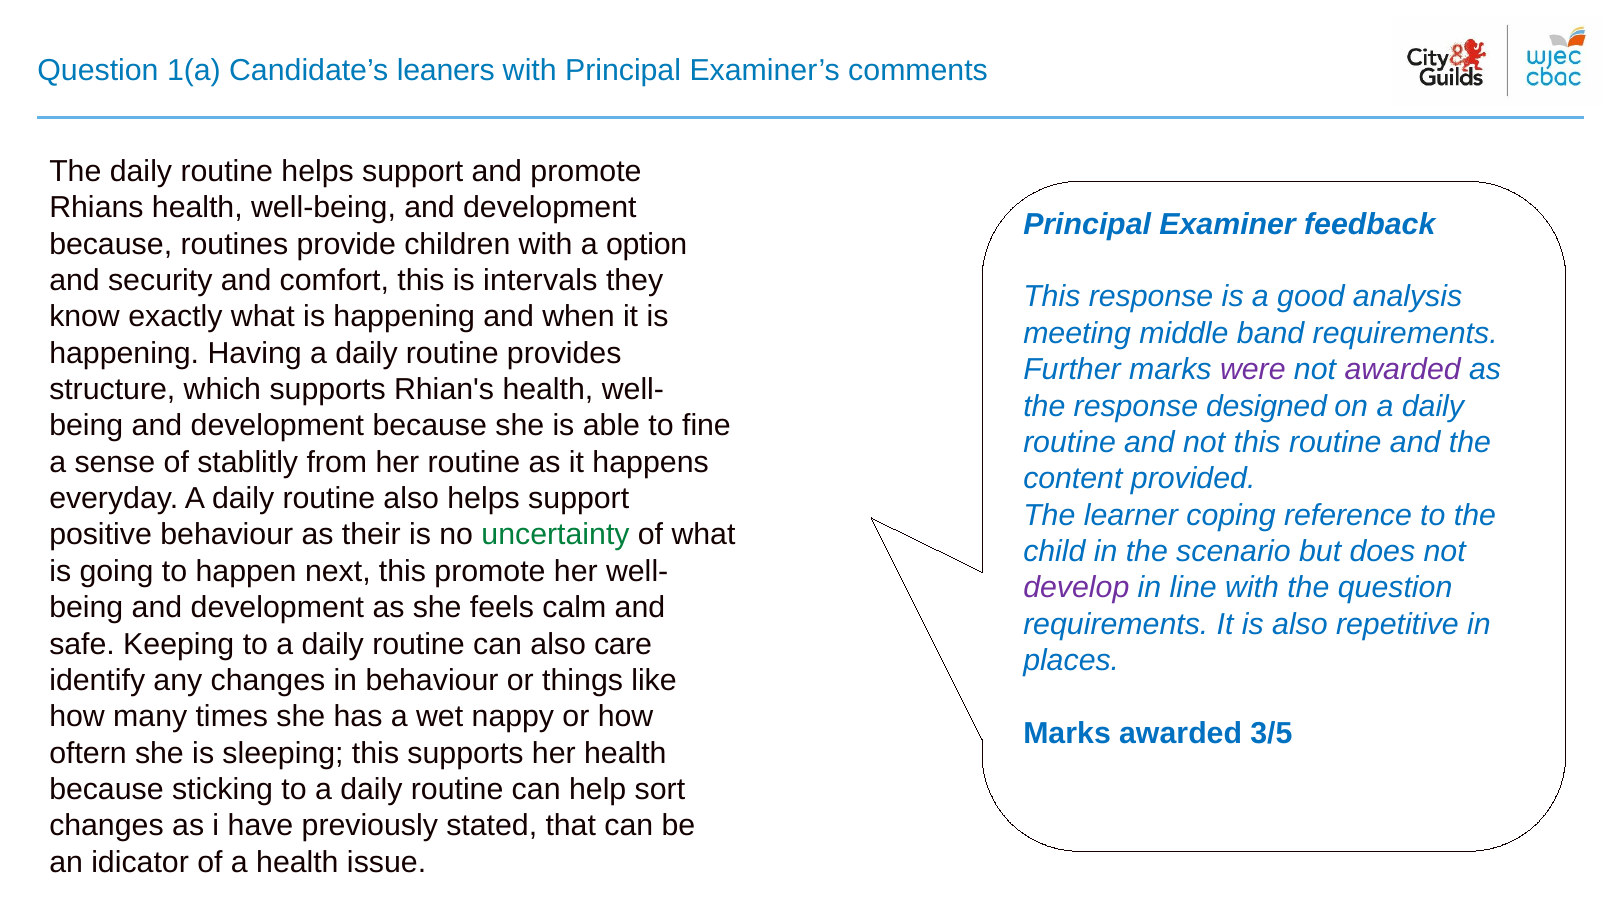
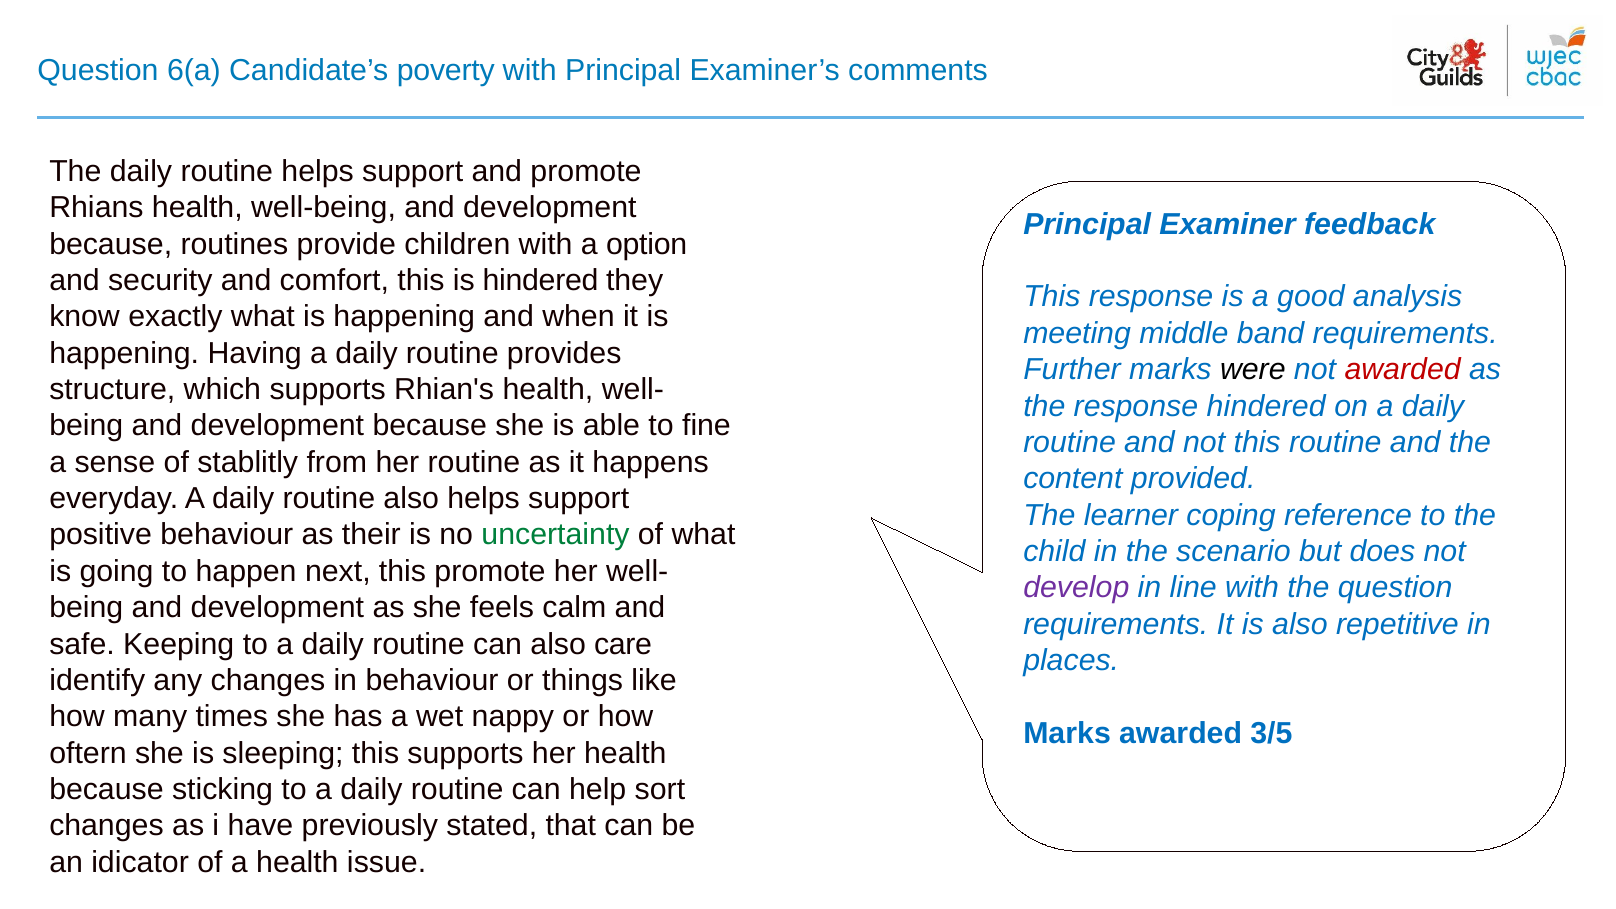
1(a: 1(a -> 6(a
leaners: leaners -> poverty
is intervals: intervals -> hindered
were colour: purple -> black
awarded at (1403, 370) colour: purple -> red
response designed: designed -> hindered
